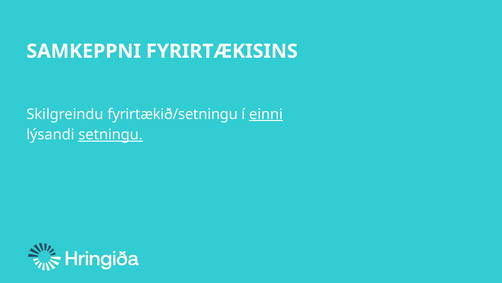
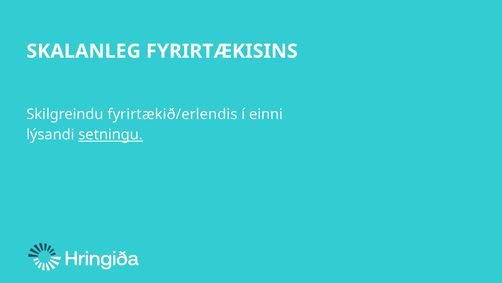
SAMKEPPNI: SAMKEPPNI -> SKALANLEG
fyrirtækið/setningu: fyrirtækið/setningu -> fyrirtækið/erlendis
einni underline: present -> none
